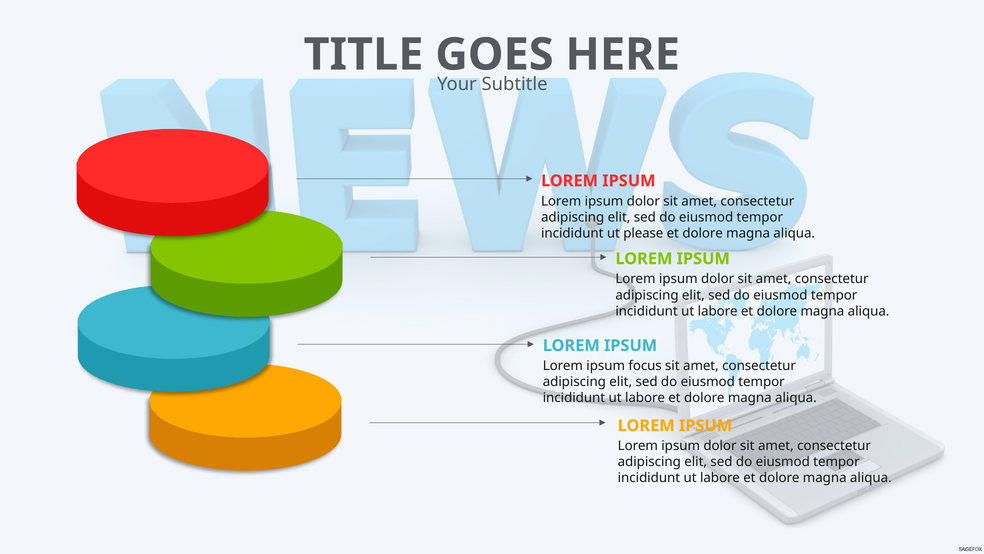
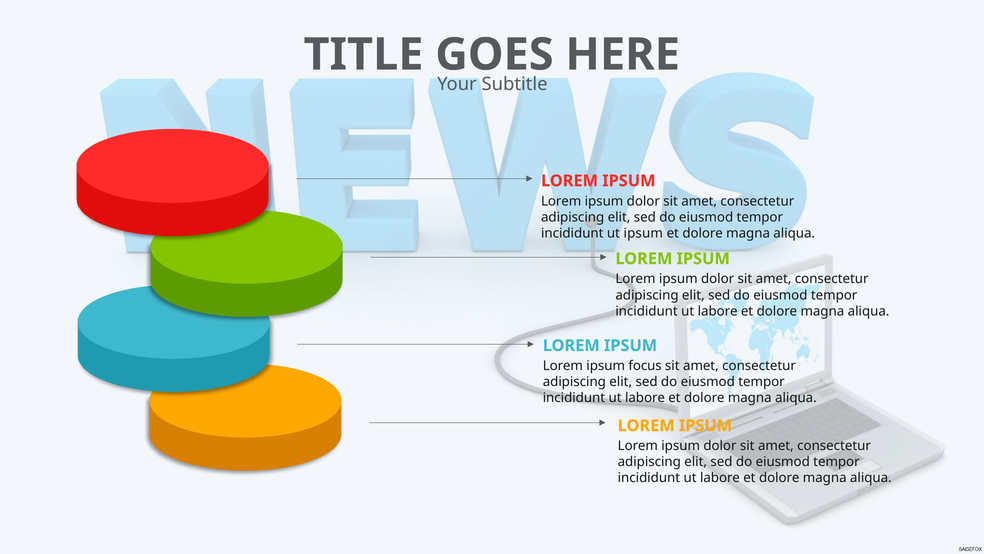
ut please: please -> ipsum
